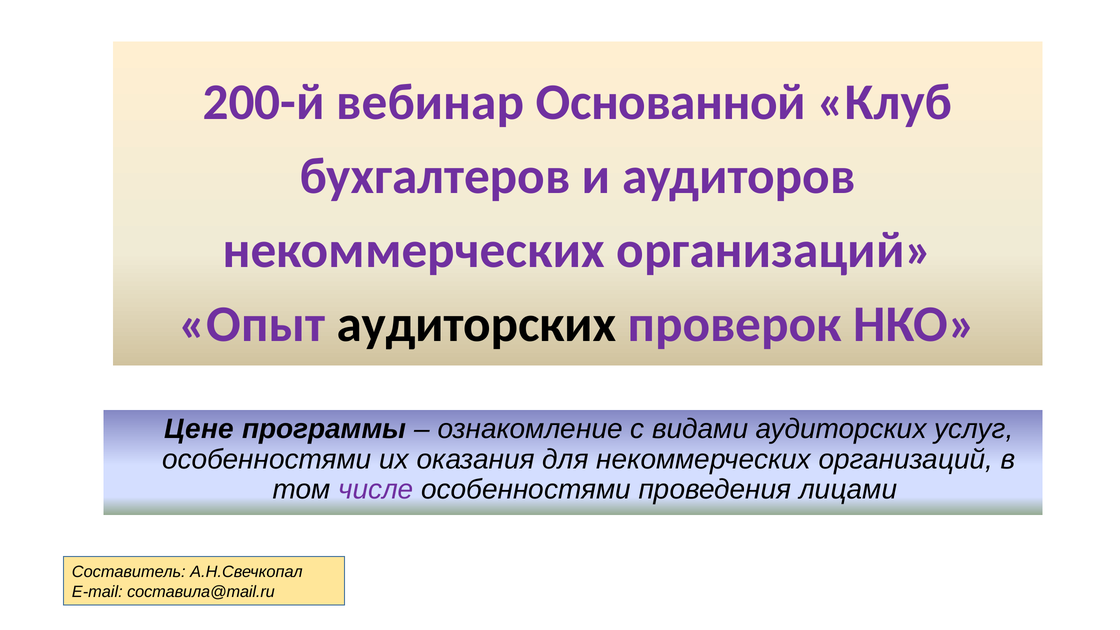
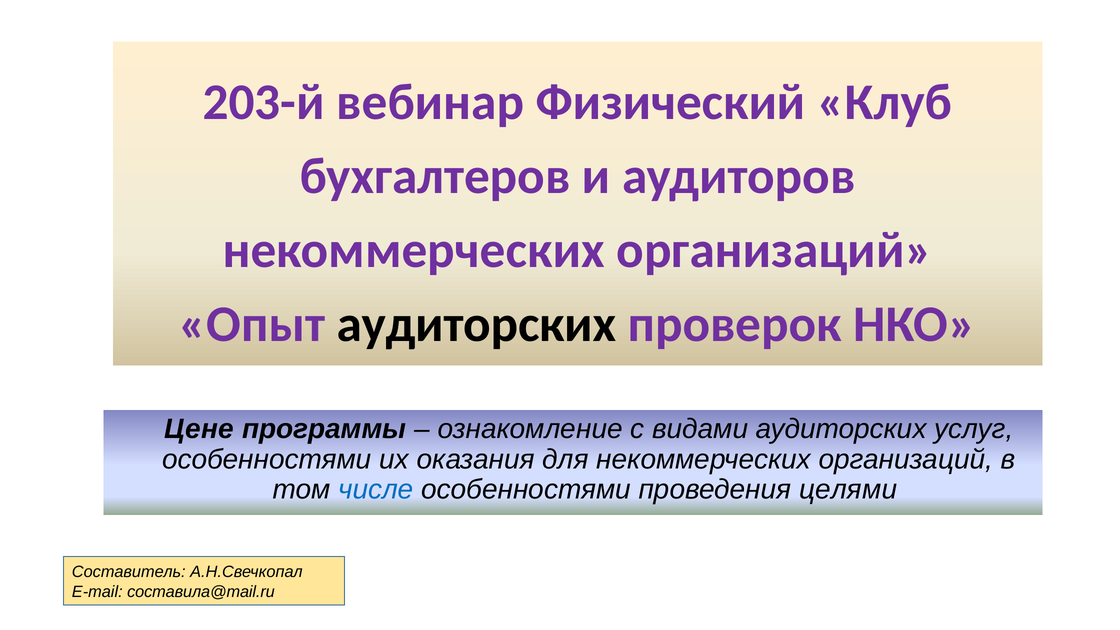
200-й: 200-й -> 203-й
Основанной: Основанной -> Физический
числе colour: purple -> blue
лицами: лицами -> целями
